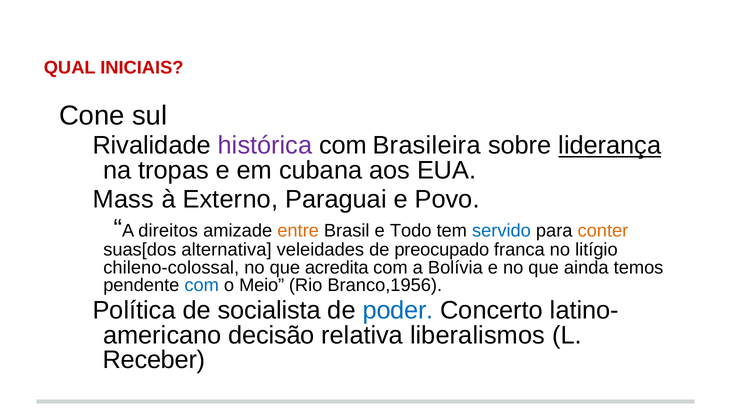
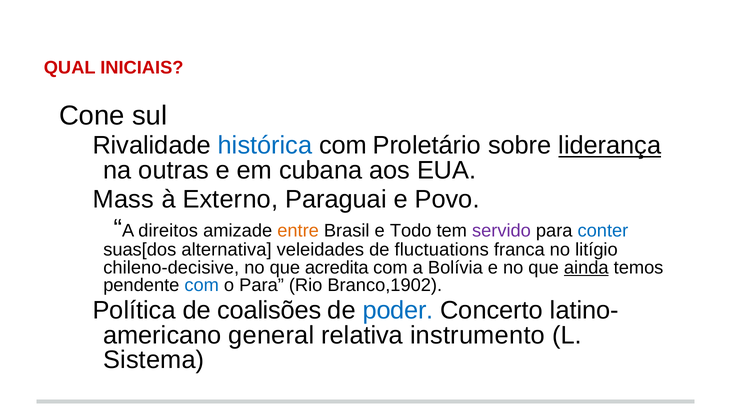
histórica colour: purple -> blue
Brasileira: Brasileira -> Proletário
tropas: tropas -> outras
servido colour: blue -> purple
conter colour: orange -> blue
preocupado: preocupado -> fluctuations
chileno-colossal: chileno-colossal -> chileno-decisive
ainda underline: none -> present
o Meio: Meio -> Para
Branco,1956: Branco,1956 -> Branco,1902
socialista: socialista -> coalisões
decisão: decisão -> general
liberalismos: liberalismos -> instrumento
Receber: Receber -> Sistema
